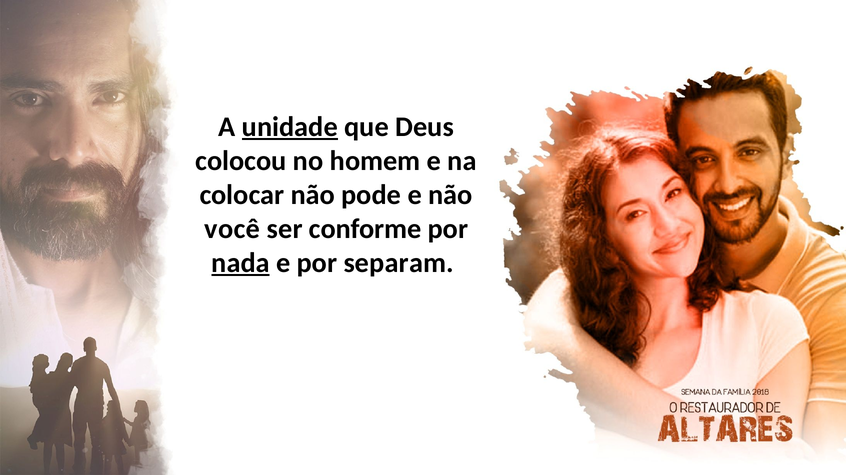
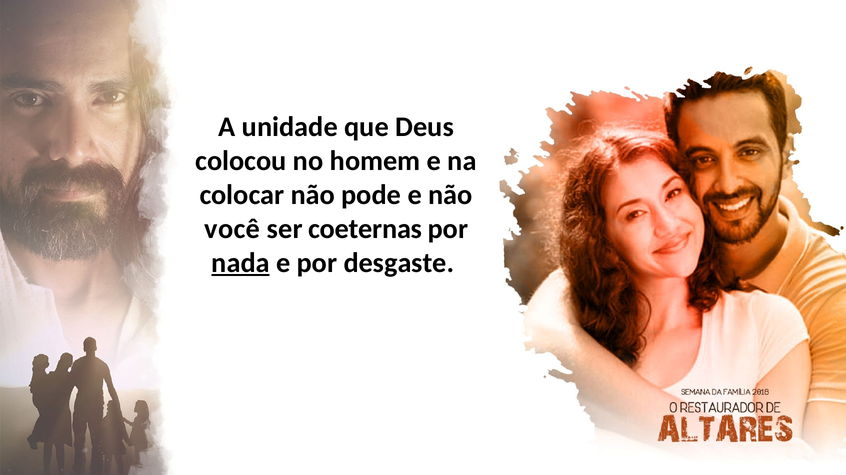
unidade underline: present -> none
conforme: conforme -> coeternas
separam: separam -> desgaste
